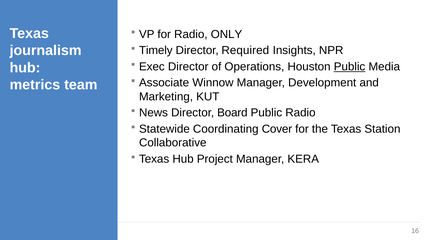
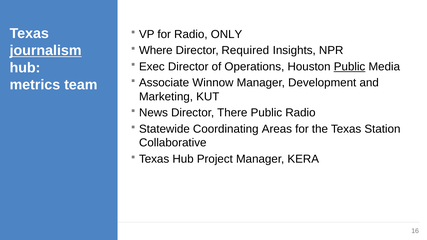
journalism underline: none -> present
Timely: Timely -> Where
Board: Board -> There
Cover: Cover -> Areas
